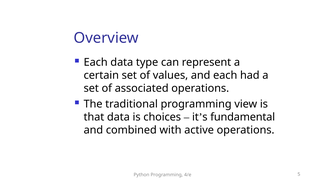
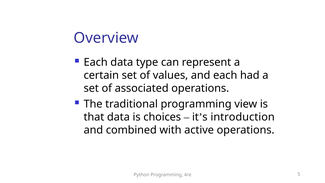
fundamental: fundamental -> introduction
